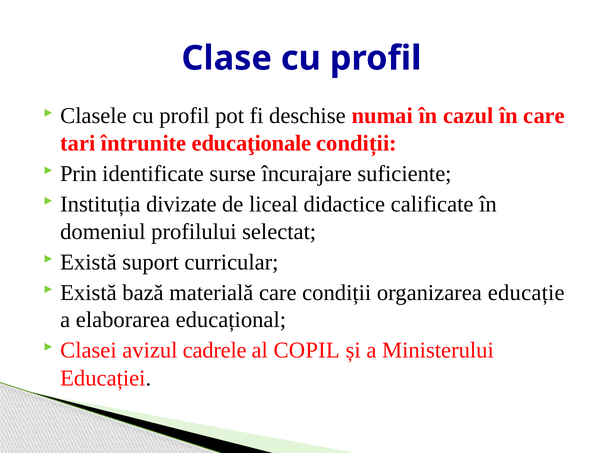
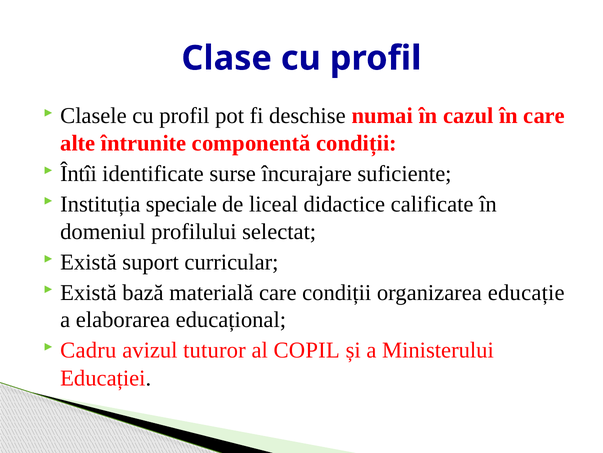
tari: tari -> alte
educaţionale: educaţionale -> componentă
Prin: Prin -> Întîi
divizate: divizate -> speciale
Clasei: Clasei -> Cadru
cadrele: cadrele -> tuturor
